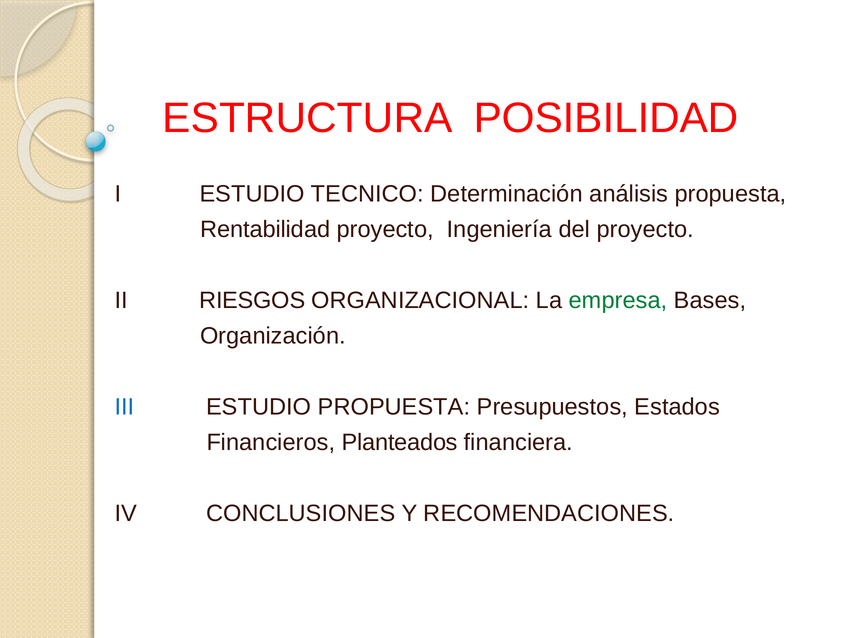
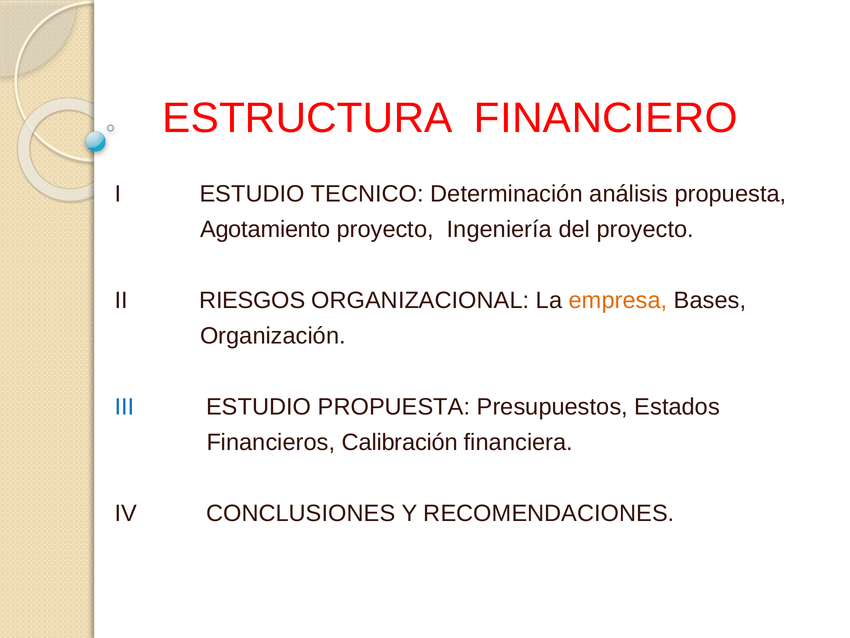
POSIBILIDAD: POSIBILIDAD -> FINANCIERO
Rentabilidad: Rentabilidad -> Agotamiento
empresa colour: green -> orange
Planteados: Planteados -> Calibración
